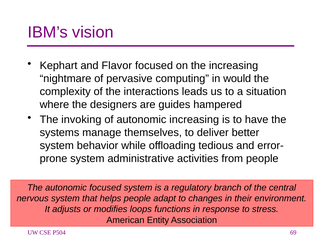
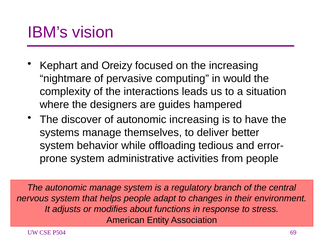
Flavor: Flavor -> Oreizy
invoking: invoking -> discover
autonomic focused: focused -> manage
loops: loops -> about
